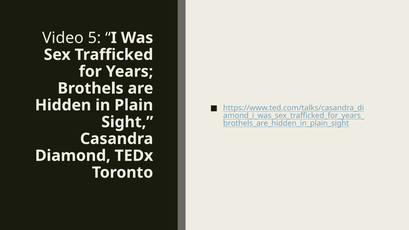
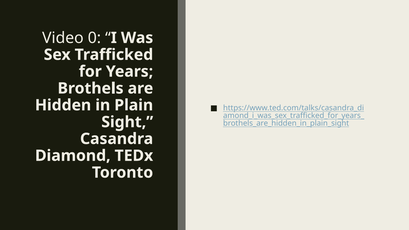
5: 5 -> 0
